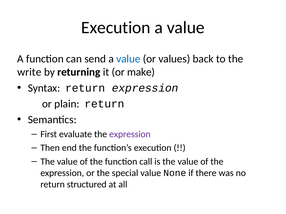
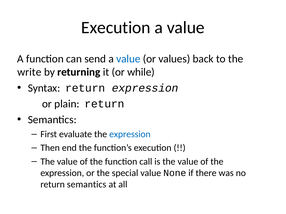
make: make -> while
expression at (130, 135) colour: purple -> blue
return structured: structured -> semantics
